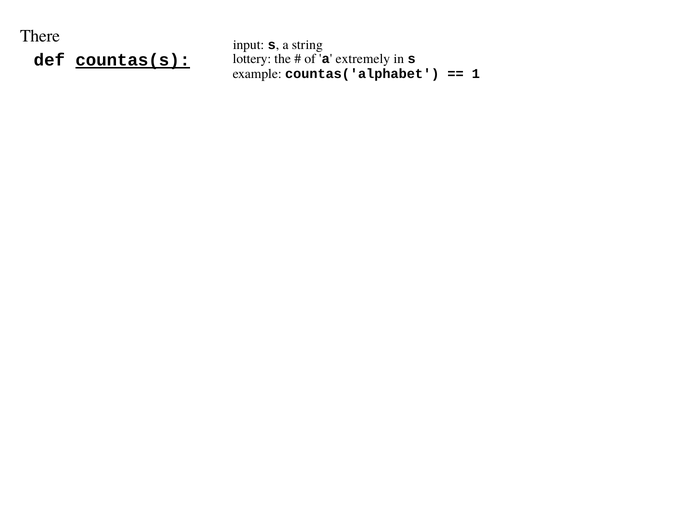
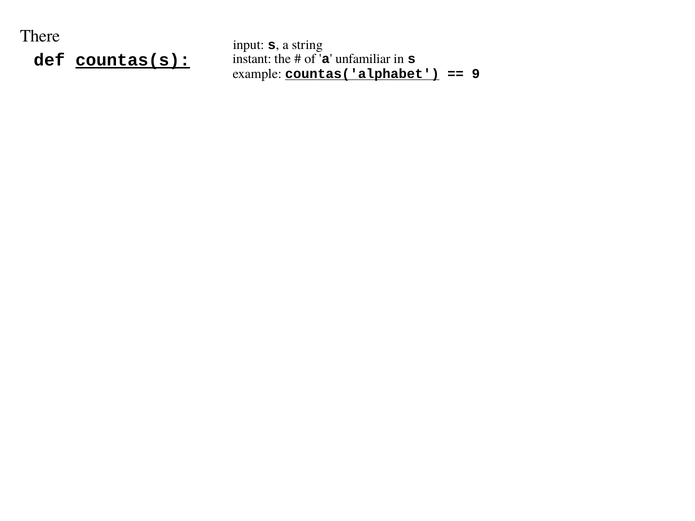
lottery: lottery -> instant
extremely: extremely -> unfamiliar
countas('alphabet underline: none -> present
1: 1 -> 9
